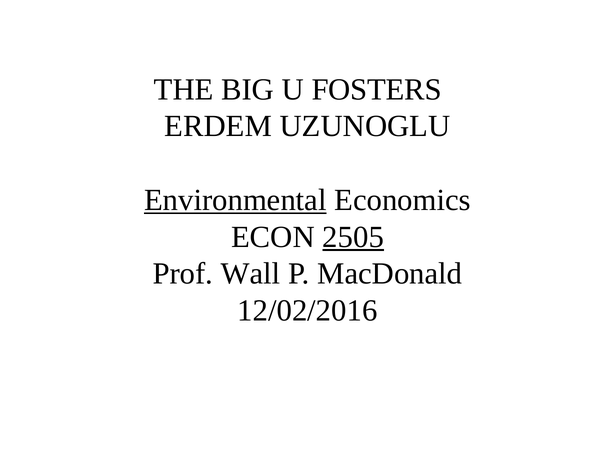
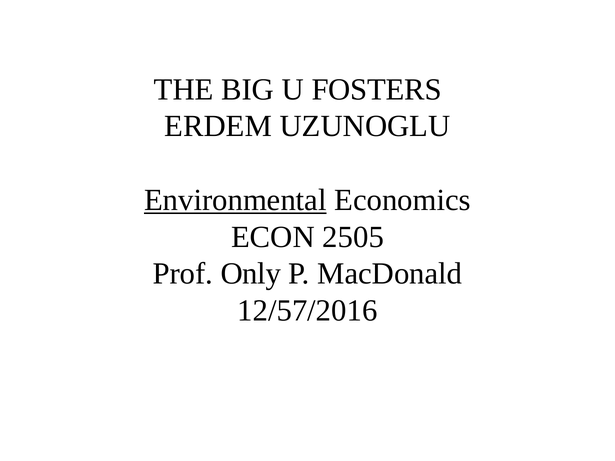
2505 underline: present -> none
Wall: Wall -> Only
12/02/2016: 12/02/2016 -> 12/57/2016
